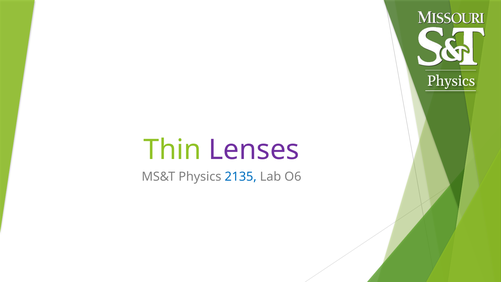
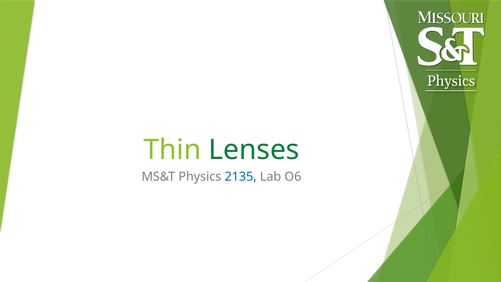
Lenses colour: purple -> green
